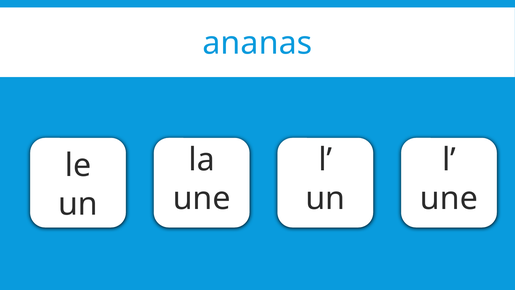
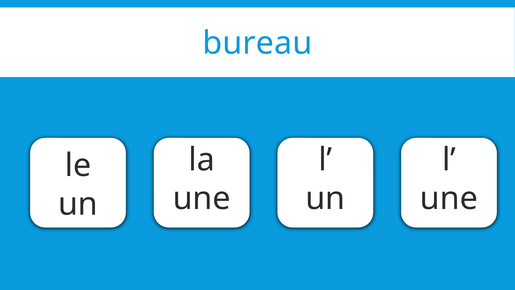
ananas: ananas -> bureau
